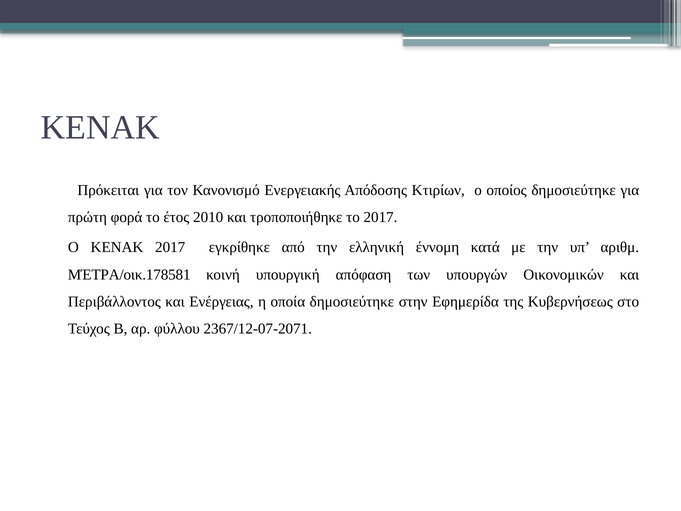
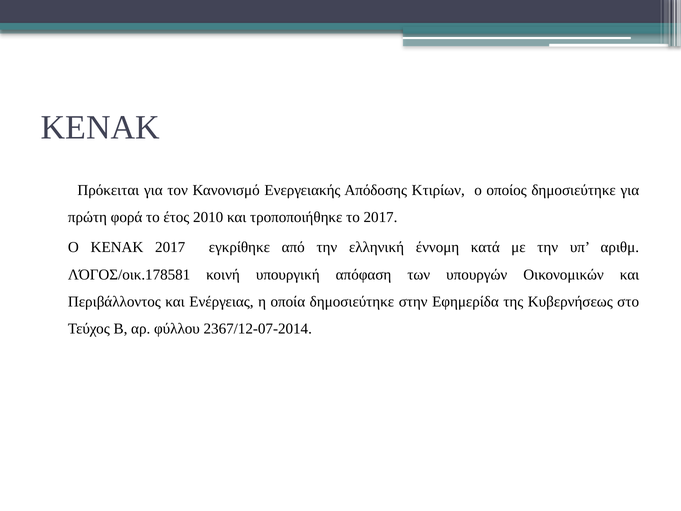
ΜΈΤΡΑ/οικ.178581: ΜΈΤΡΑ/οικ.178581 -> ΛΌΓΟΣ/οικ.178581
2367/12-07-2071: 2367/12-07-2071 -> 2367/12-07-2014
